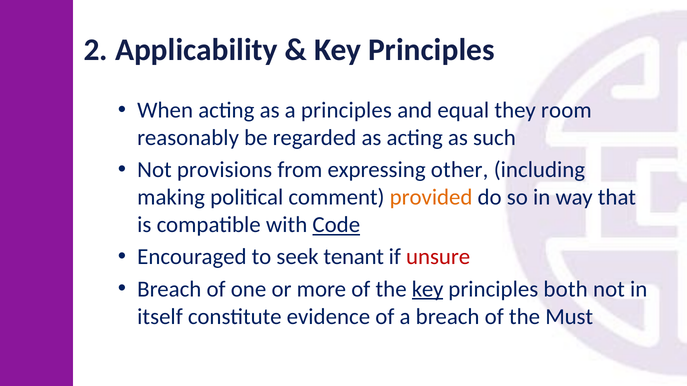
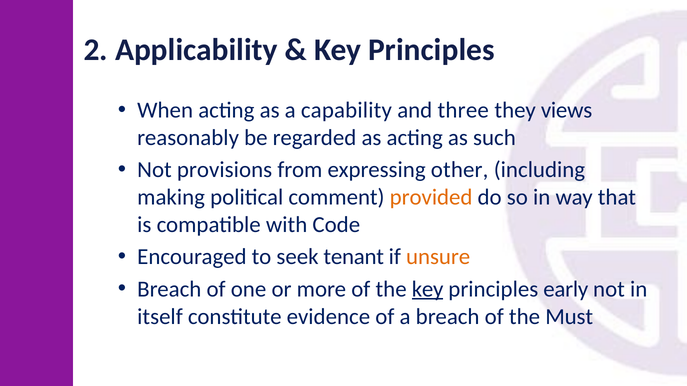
a principles: principles -> capability
equal: equal -> three
room: room -> views
Code underline: present -> none
unsure colour: red -> orange
both: both -> early
